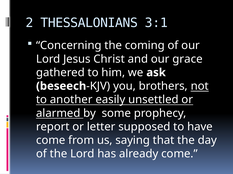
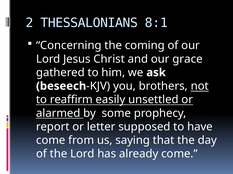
3:1: 3:1 -> 8:1
another: another -> reaffirm
